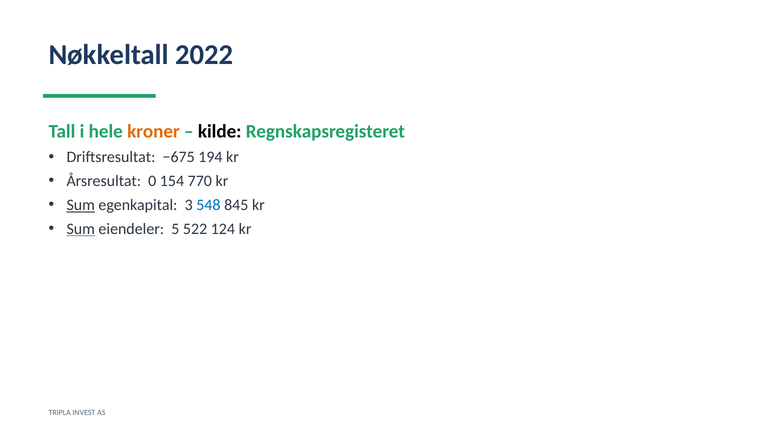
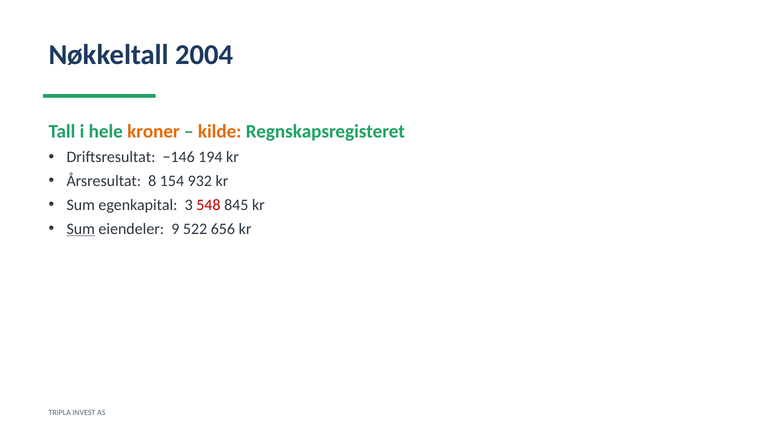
2022: 2022 -> 2004
kilde colour: black -> orange
−675: −675 -> −146
0: 0 -> 8
770: 770 -> 932
Sum at (81, 205) underline: present -> none
548 colour: blue -> red
5: 5 -> 9
124: 124 -> 656
